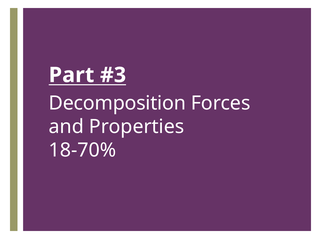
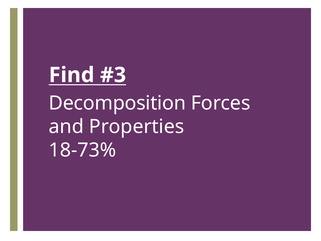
Part: Part -> Find
18-70%: 18-70% -> 18-73%
